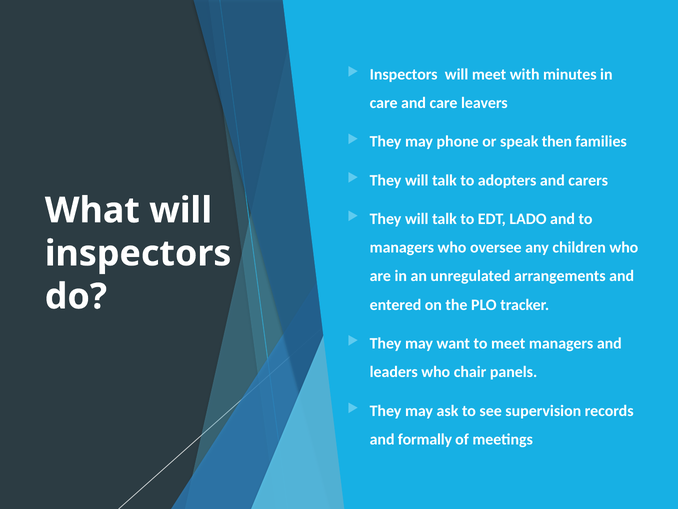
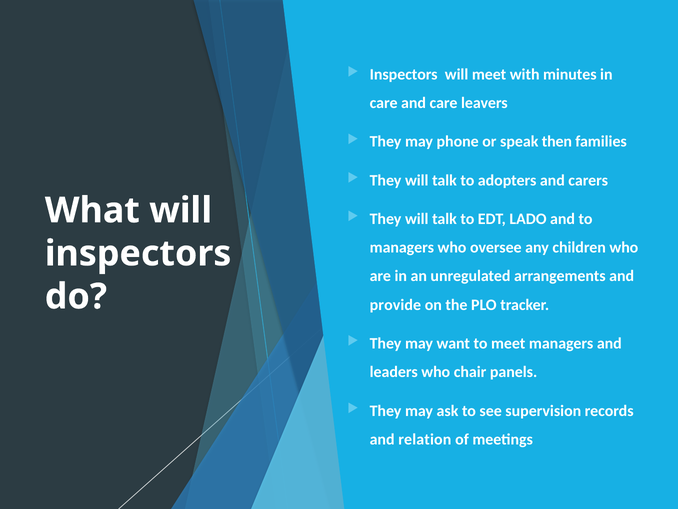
entered: entered -> provide
formally: formally -> relation
